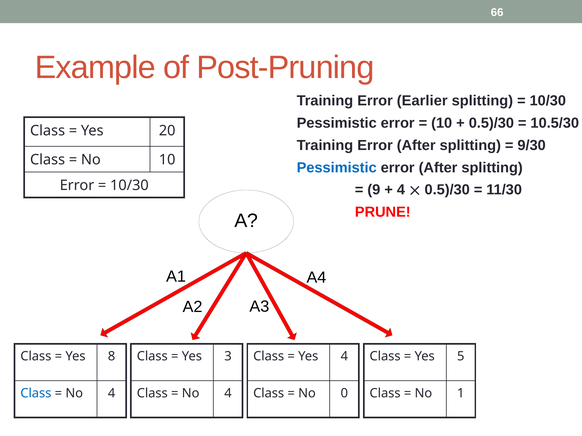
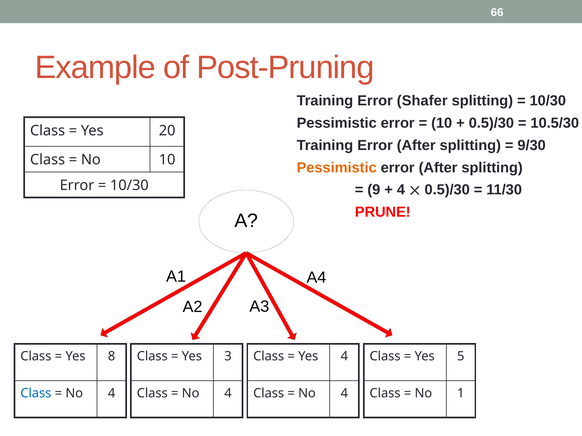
Earlier: Earlier -> Shafer
Pessimistic at (337, 168) colour: blue -> orange
0 at (344, 394): 0 -> 4
